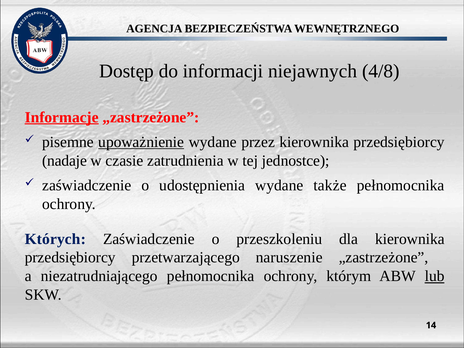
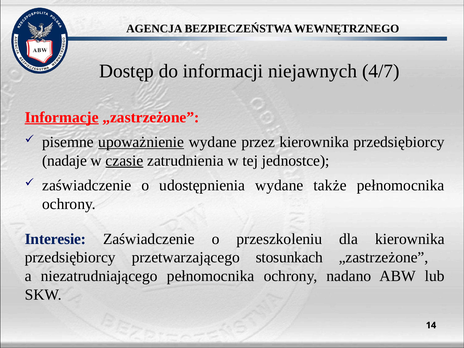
4/8: 4/8 -> 4/7
czasie underline: none -> present
Których: Których -> Interesie
naruszenie: naruszenie -> stosunkach
którym: którym -> nadano
lub underline: present -> none
